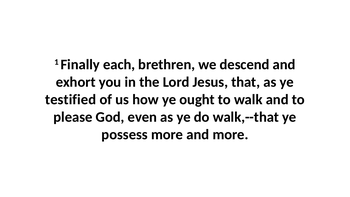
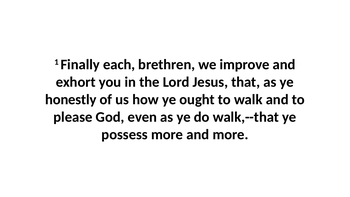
descend: descend -> improve
testified: testified -> honestly
